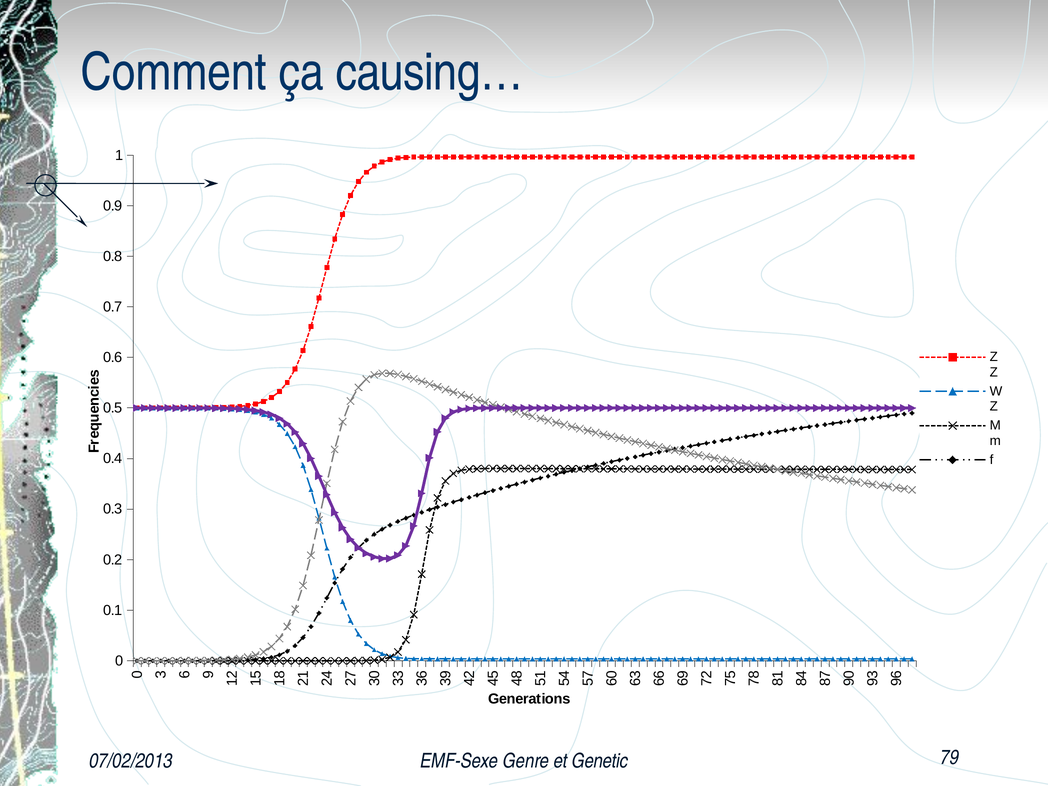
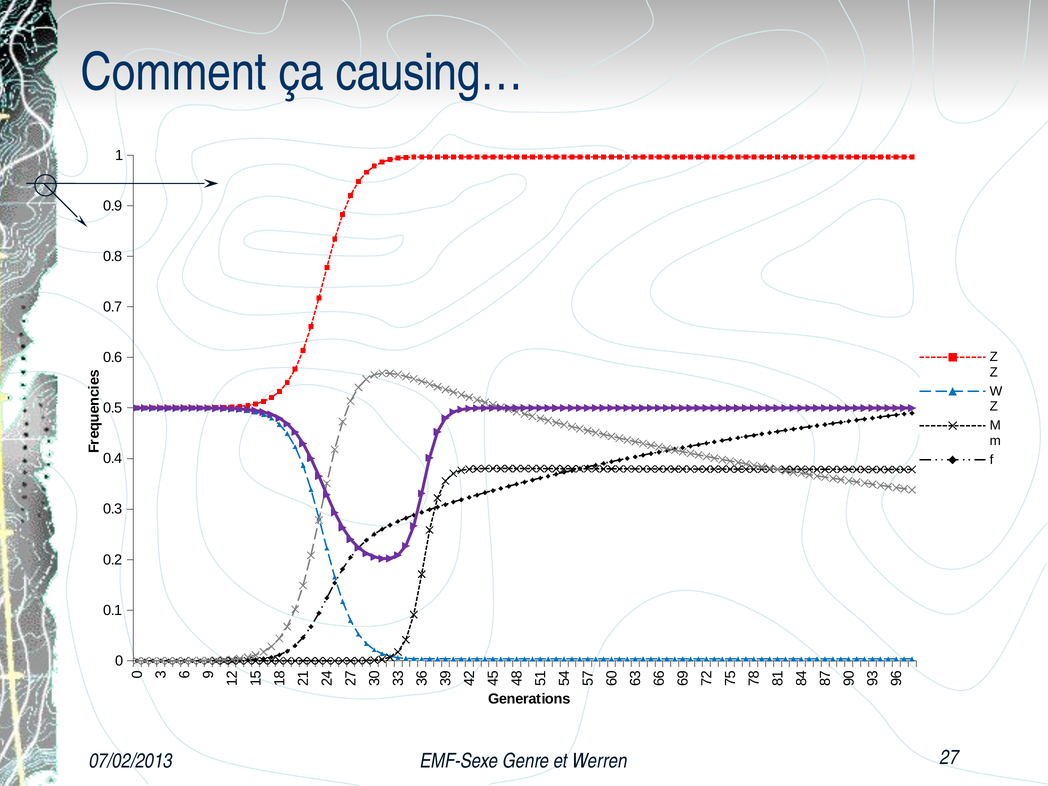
Genetic: Genetic -> Werren
79: 79 -> 27
